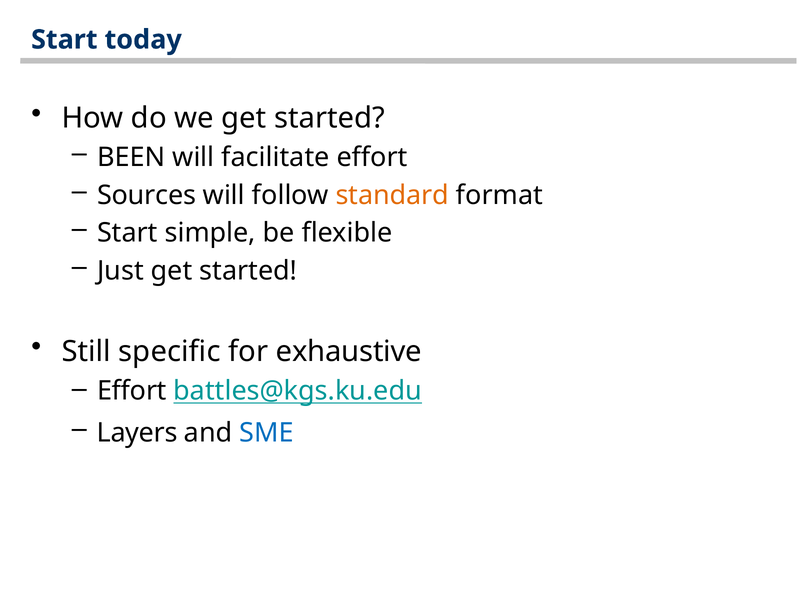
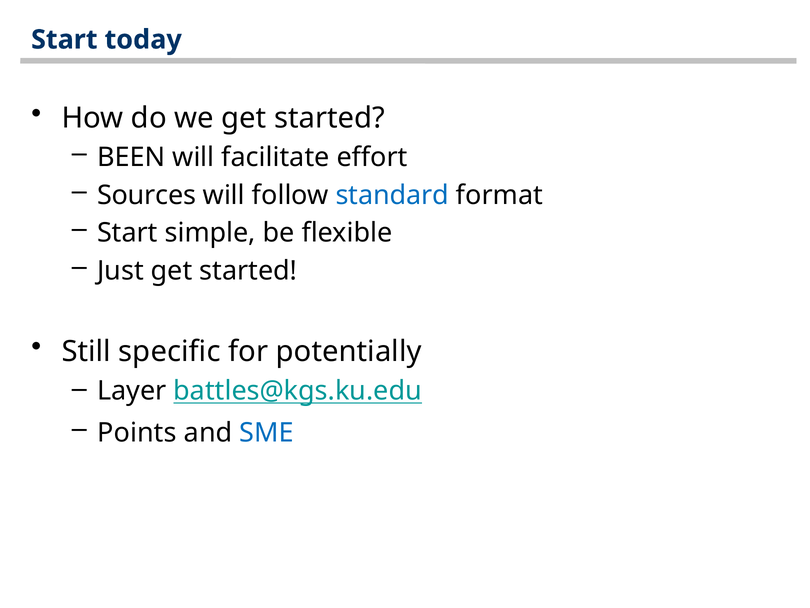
standard colour: orange -> blue
exhaustive: exhaustive -> potentially
Effort at (132, 390): Effort -> Layer
Layers: Layers -> Points
